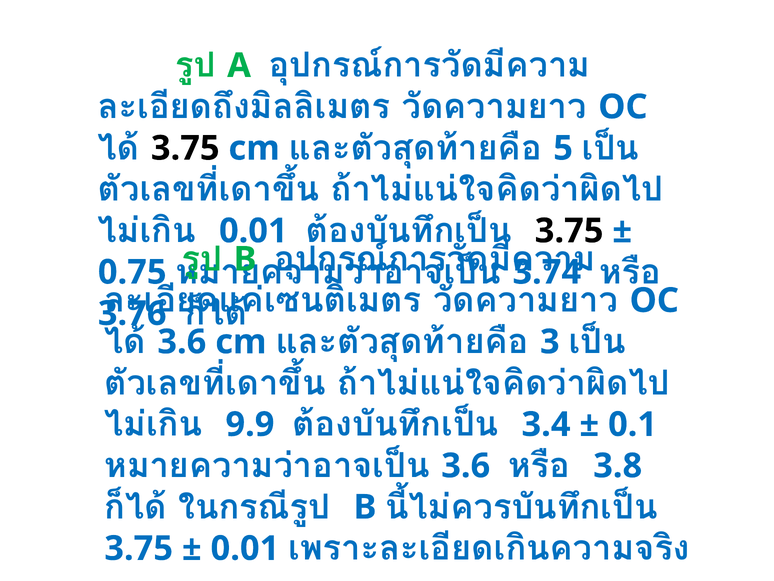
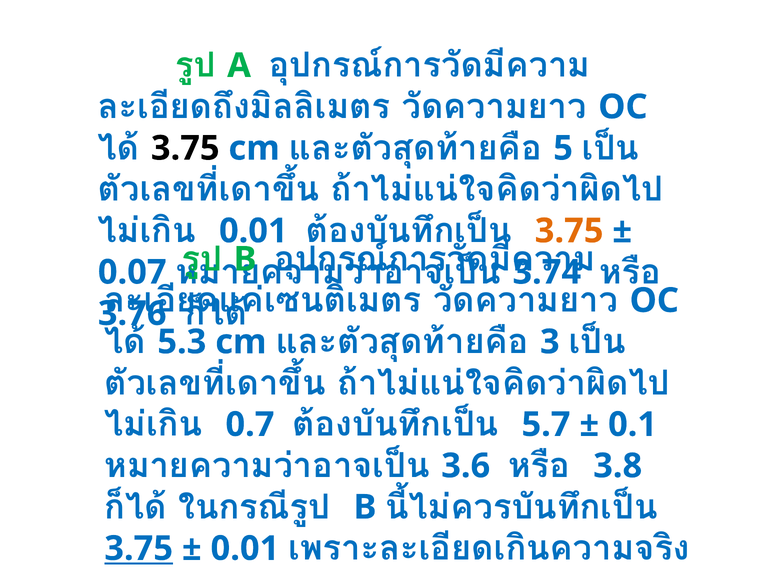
3.75 at (569, 231) colour: black -> orange
0.75: 0.75 -> 0.07
3.6 at (182, 342): 3.6 -> 5.3
9.9: 9.9 -> 0.7
3.4: 3.4 -> 5.7
3.75 at (139, 548) underline: none -> present
